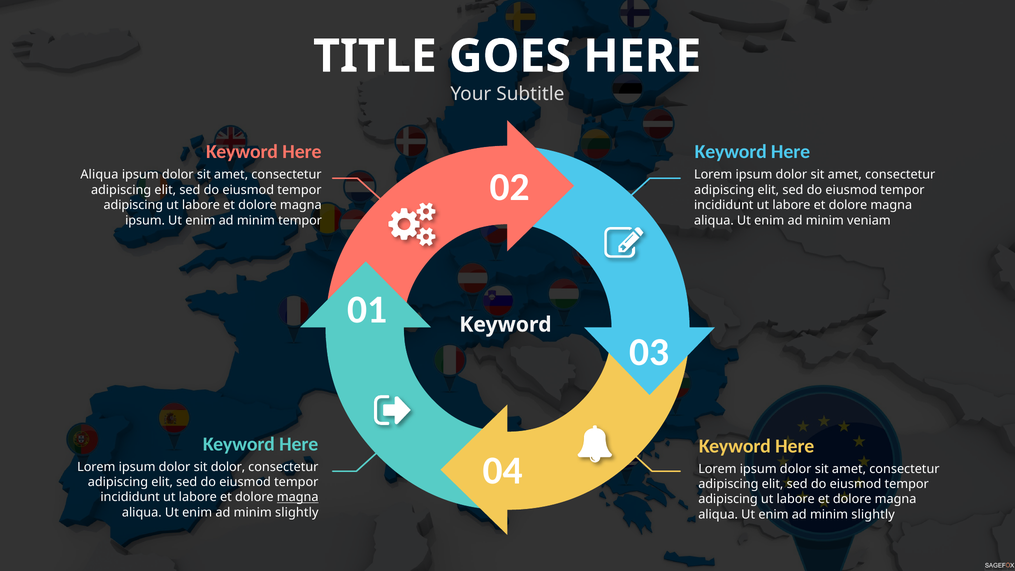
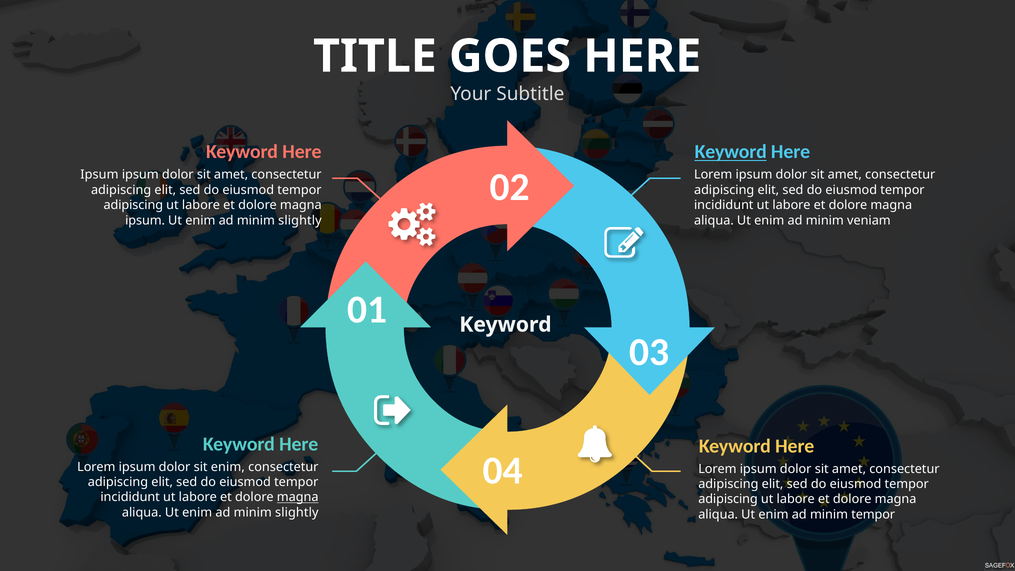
Keyword at (731, 152) underline: none -> present
Aliqua at (99, 175): Aliqua -> Ipsum
tempor at (300, 220): tempor -> slightly
sit dolor: dolor -> enim
slightly at (873, 514): slightly -> tempor
